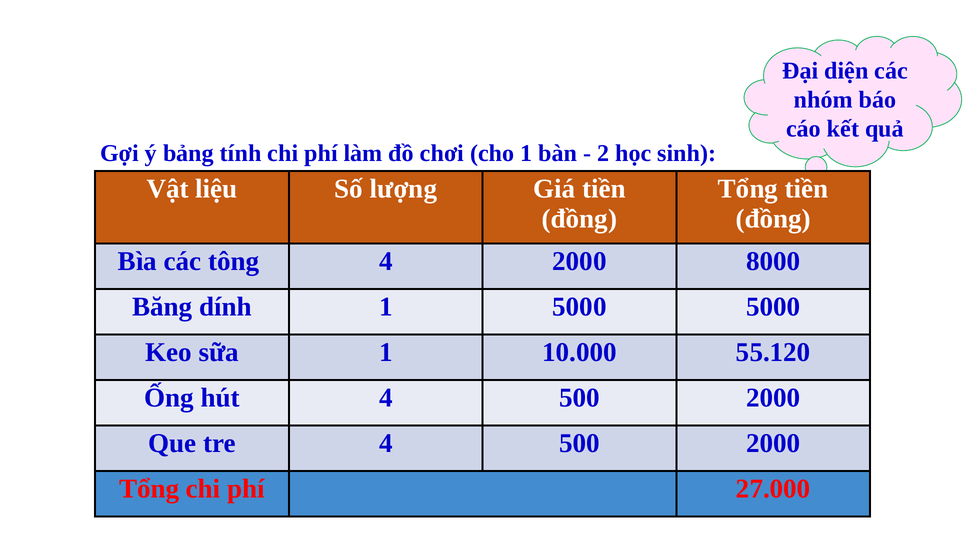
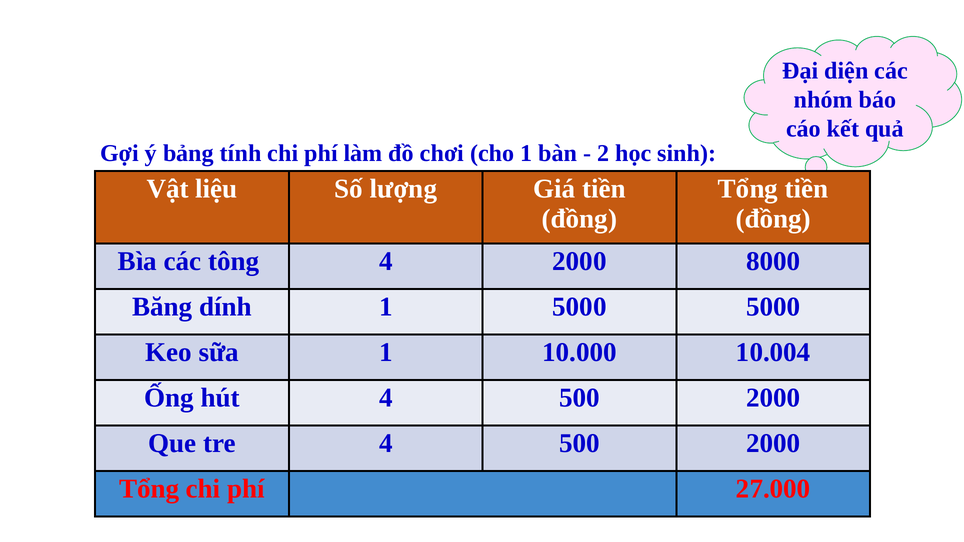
55.120: 55.120 -> 10.004
